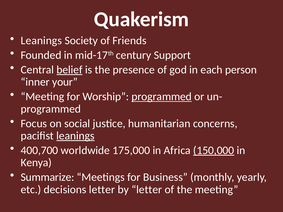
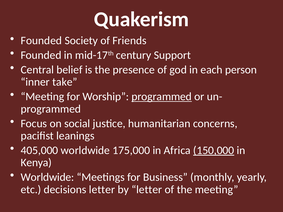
Leanings at (41, 41): Leanings -> Founded
belief underline: present -> none
your: your -> take
leanings at (75, 136) underline: present -> none
400,700: 400,700 -> 405,000
Summarize at (47, 177): Summarize -> Worldwide
